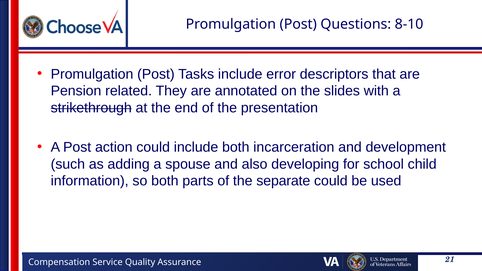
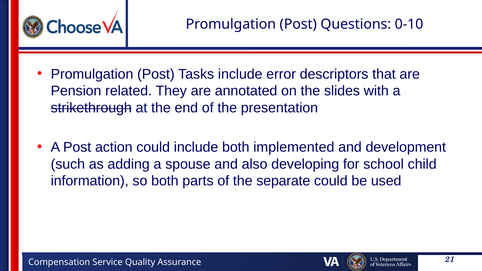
8-10: 8-10 -> 0-10
incarceration: incarceration -> implemented
